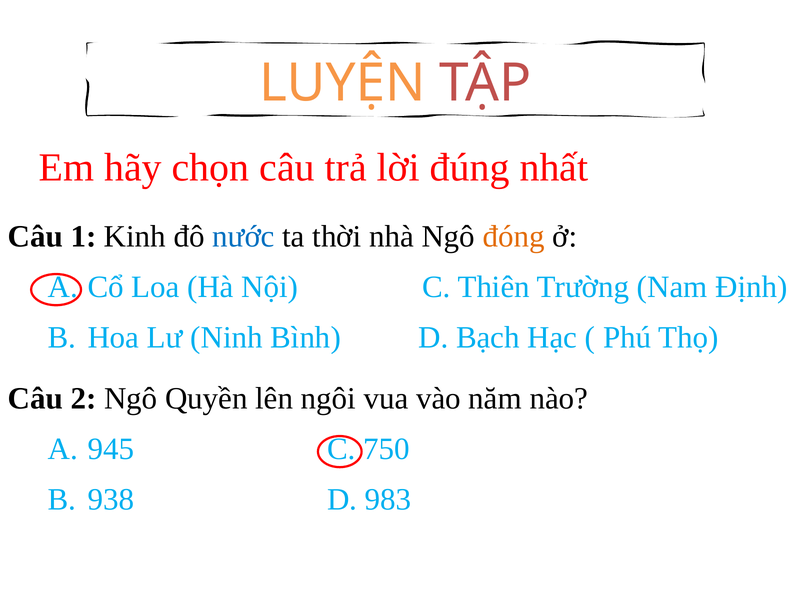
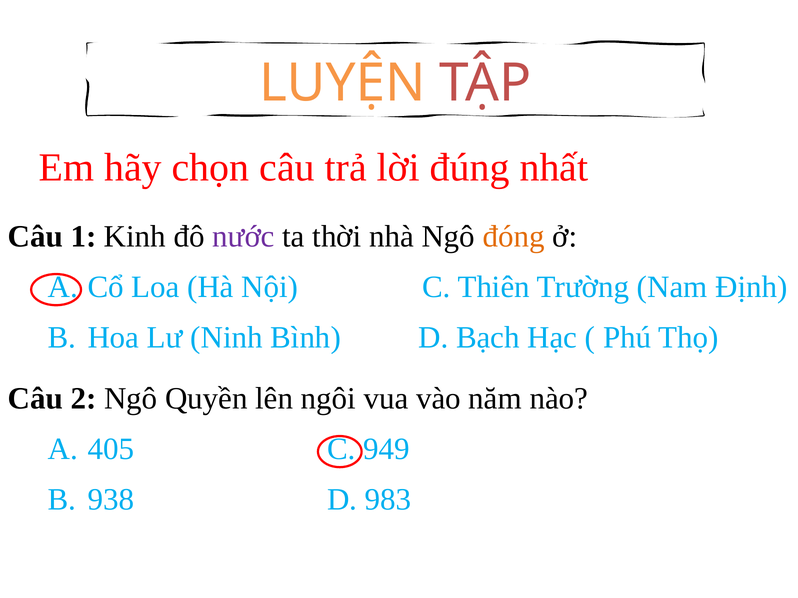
nước colour: blue -> purple
945: 945 -> 405
750: 750 -> 949
